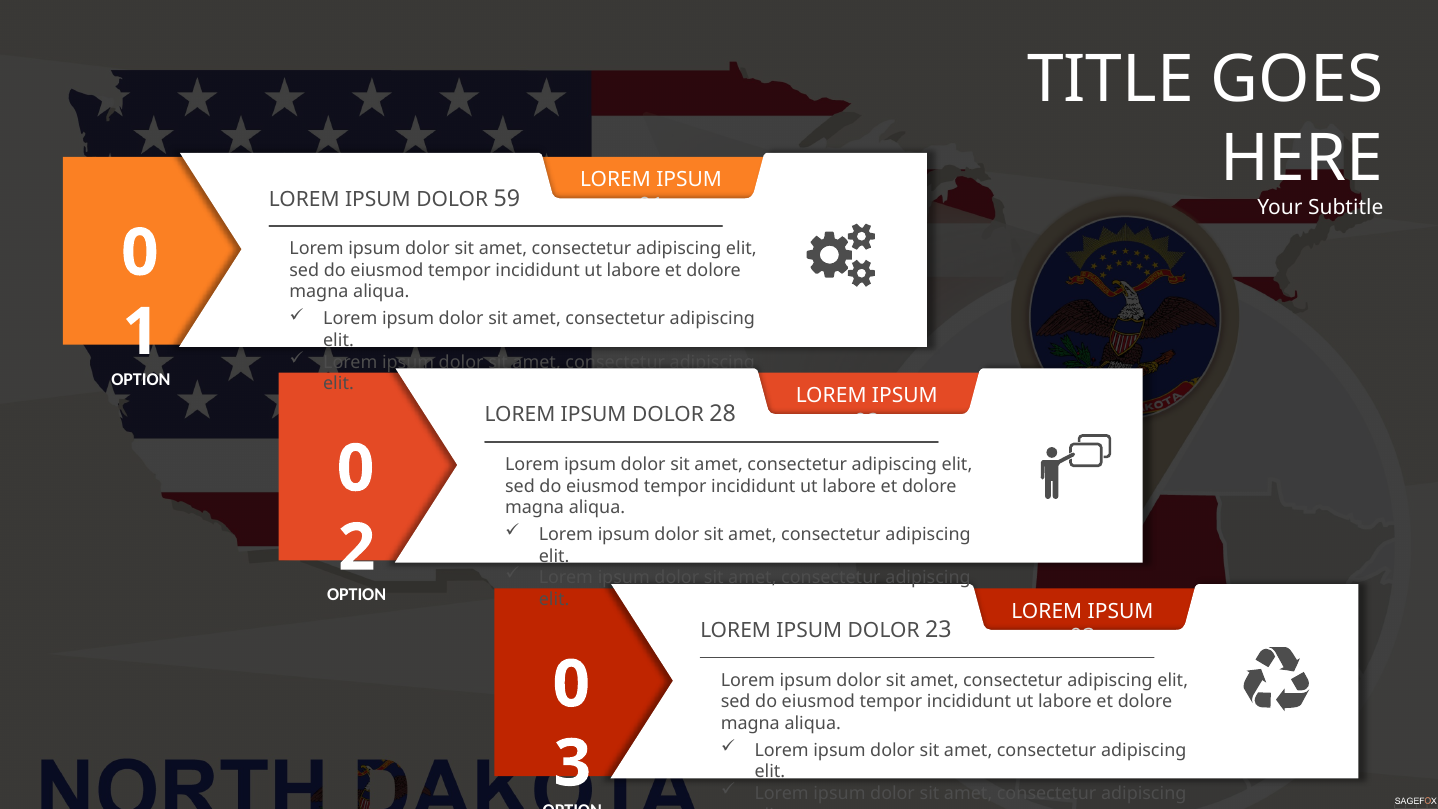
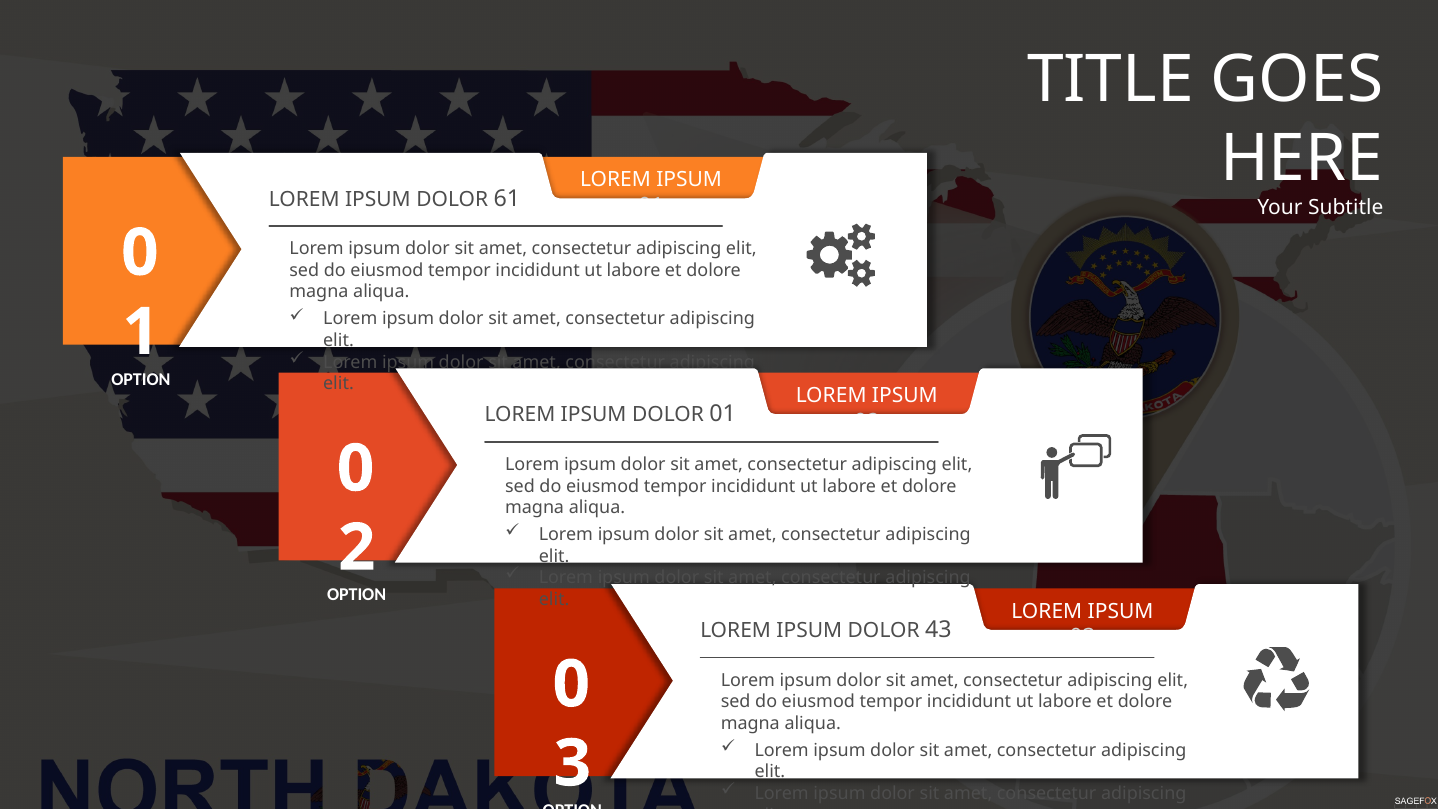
59: 59 -> 61
DOLOR 28: 28 -> 01
23: 23 -> 43
